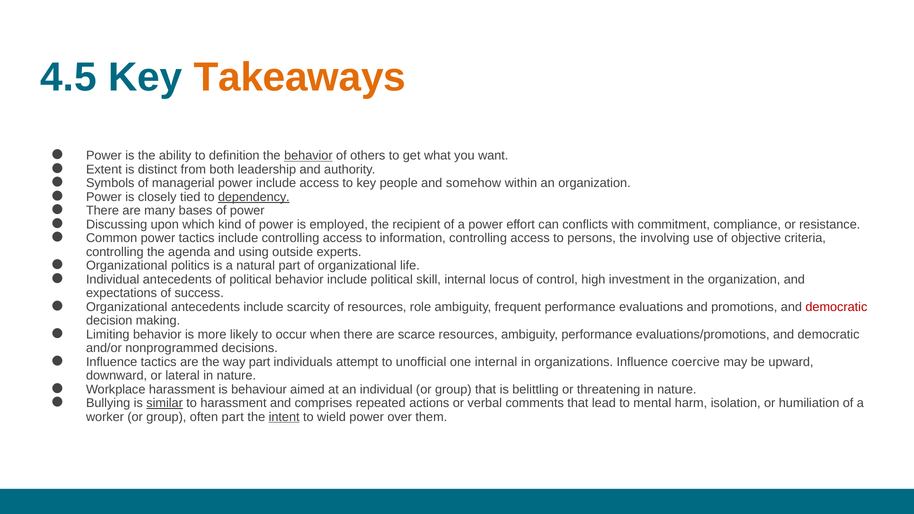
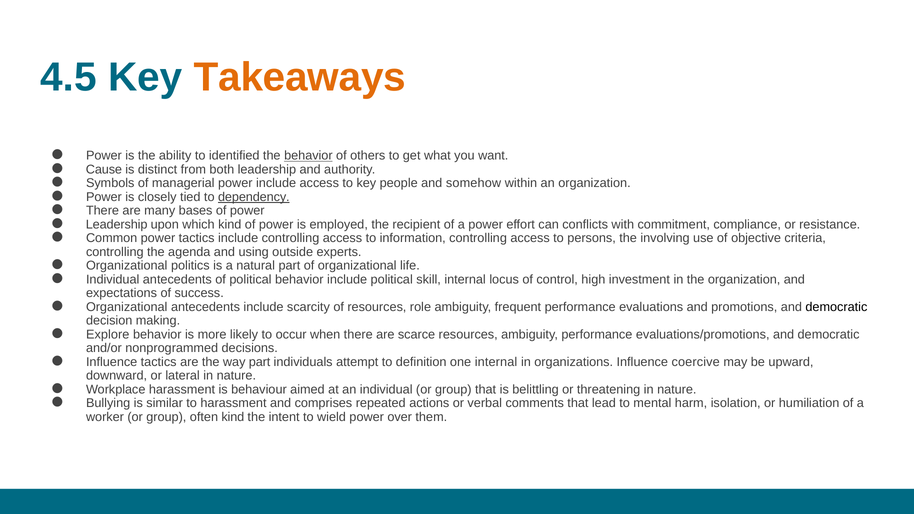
definition: definition -> identified
Extent: Extent -> Cause
Discussing at (117, 225): Discussing -> Leadership
democratic at (836, 307) colour: red -> black
Limiting: Limiting -> Explore
unofficial: unofficial -> definition
similar underline: present -> none
often part: part -> kind
intent underline: present -> none
